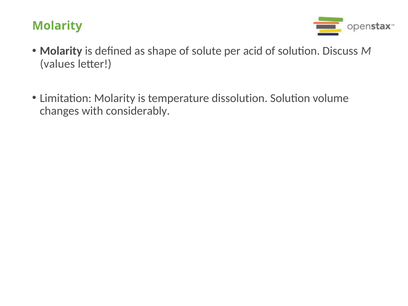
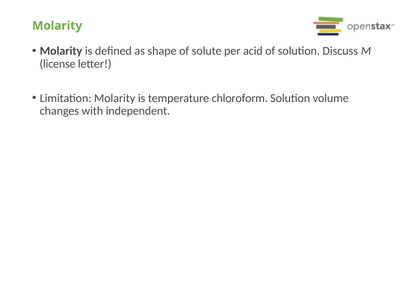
values: values -> license
dissolution: dissolution -> chloroform
considerably: considerably -> independent
